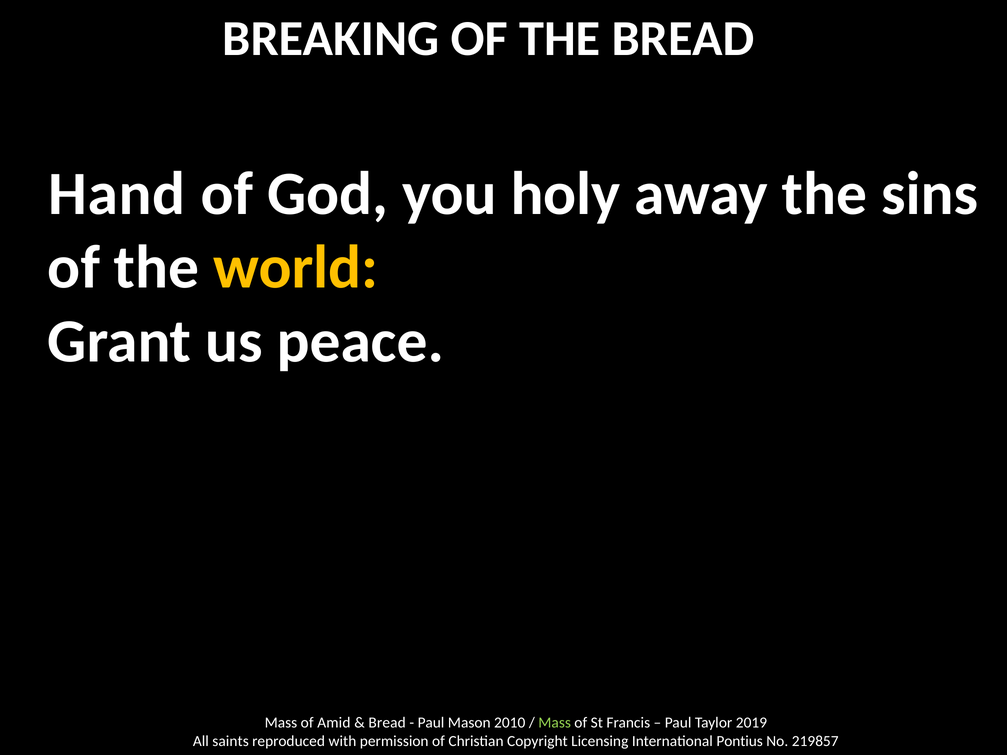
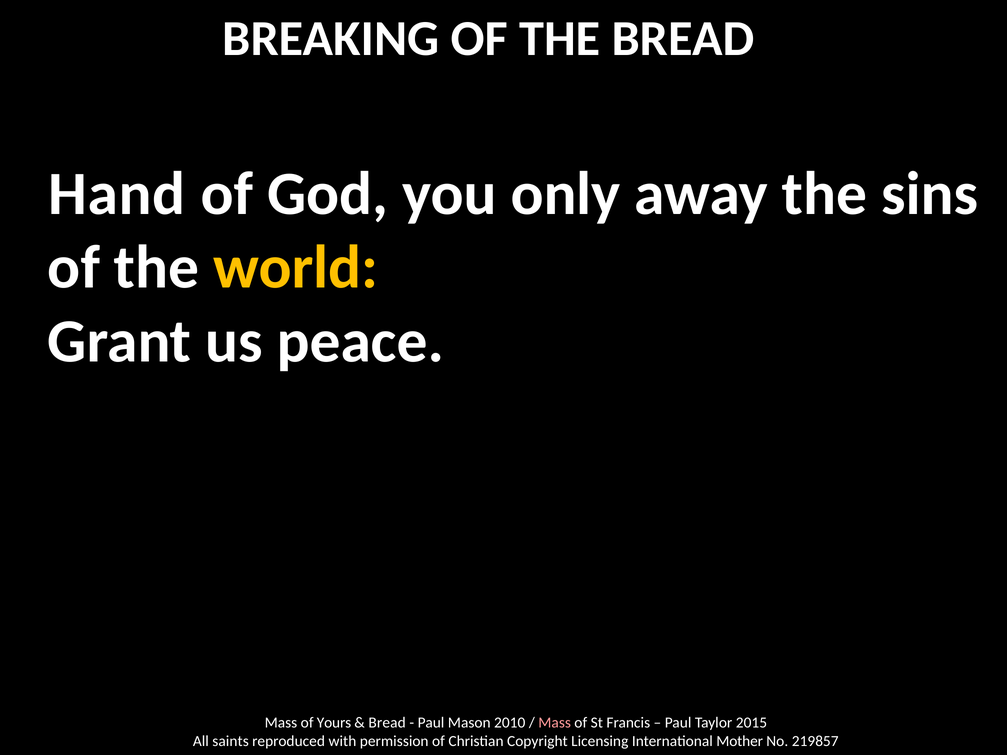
holy: holy -> only
Amid: Amid -> Yours
Mass at (555, 723) colour: light green -> pink
2019: 2019 -> 2015
Pontius: Pontius -> Mother
